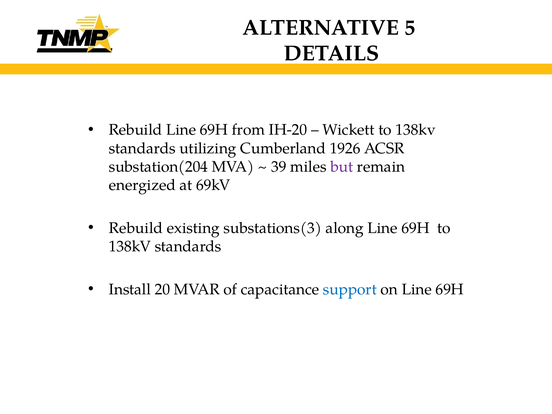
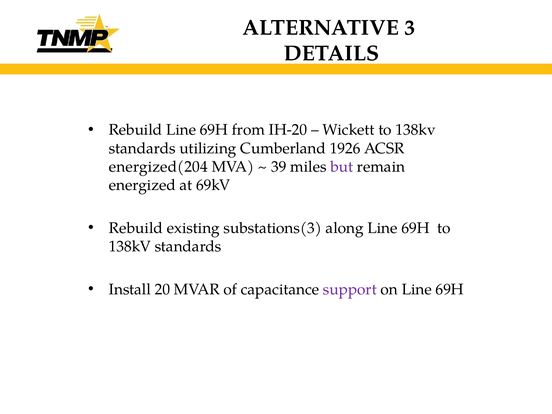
5: 5 -> 3
substation(204: substation(204 -> energized(204
support colour: blue -> purple
